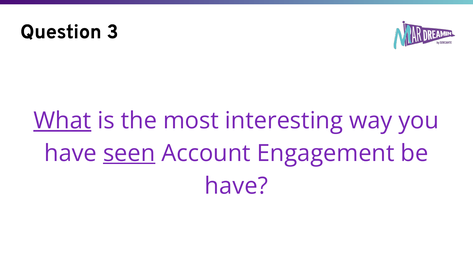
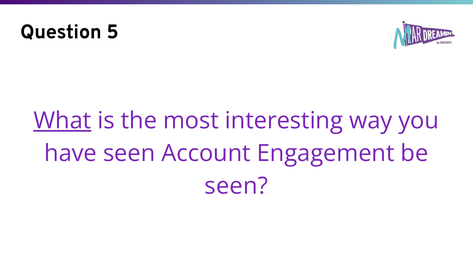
3: 3 -> 5
seen at (129, 153) underline: present -> none
have at (236, 186): have -> seen
